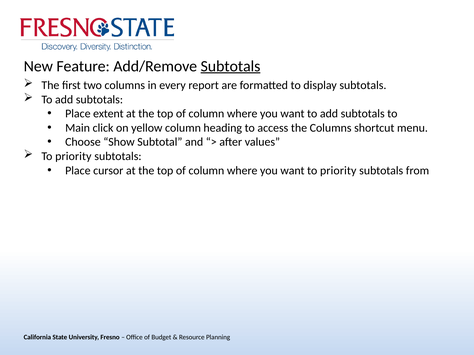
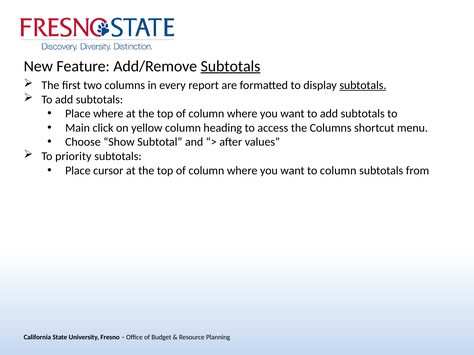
subtotals at (363, 85) underline: none -> present
Place extent: extent -> where
want to priority: priority -> column
